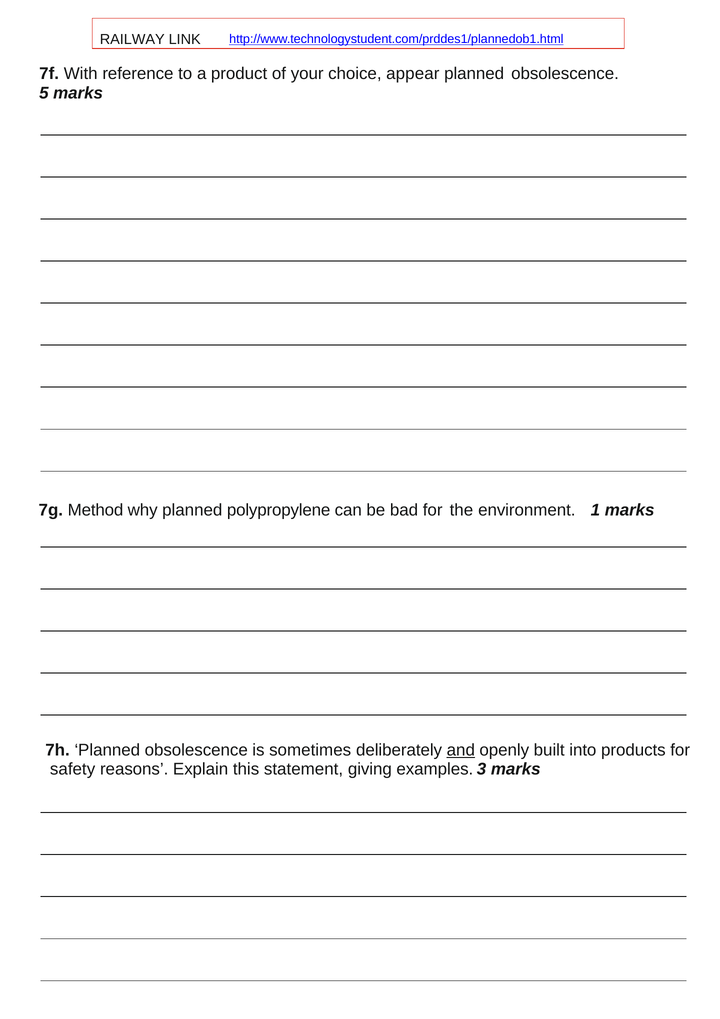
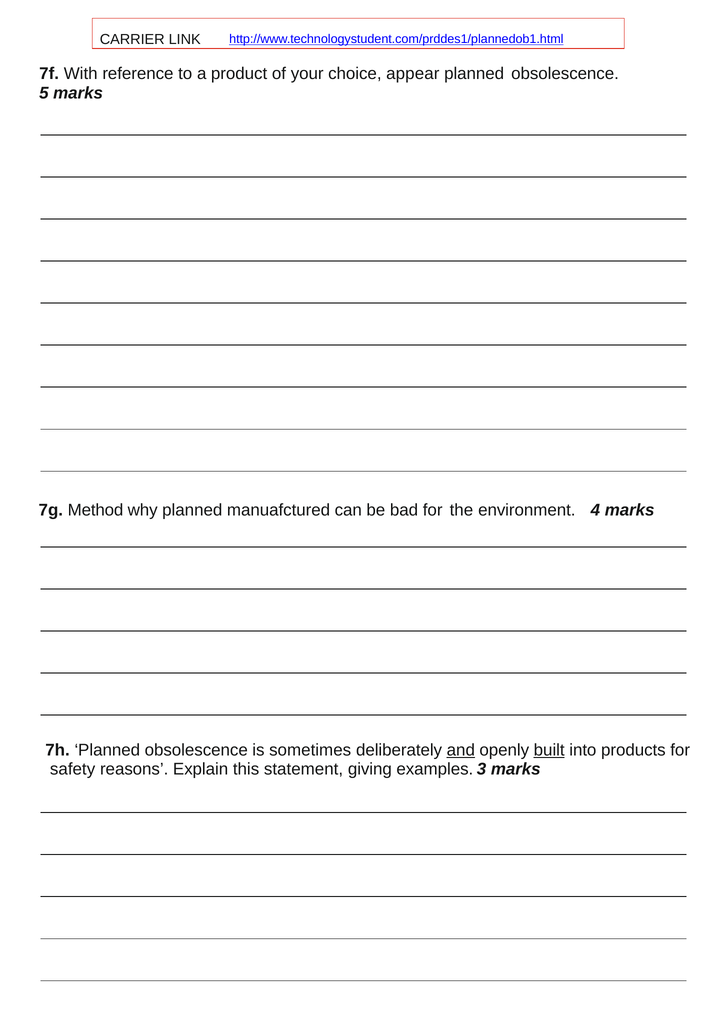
RAILWAY: RAILWAY -> CARRIER
polypropylene: polypropylene -> manuafctured
1: 1 -> 4
built underline: none -> present
